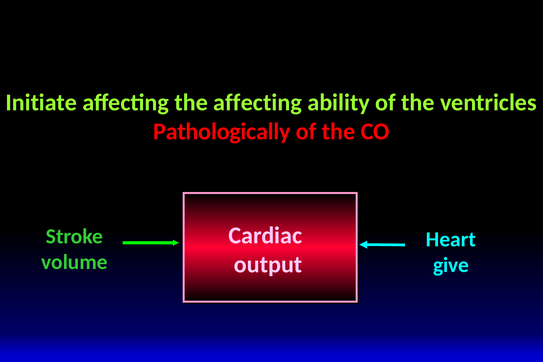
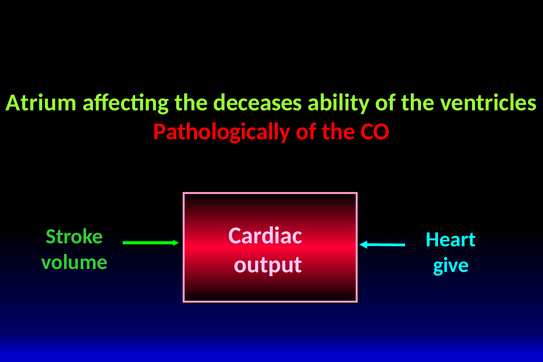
Initiate: Initiate -> Atrium
the affecting: affecting -> deceases
